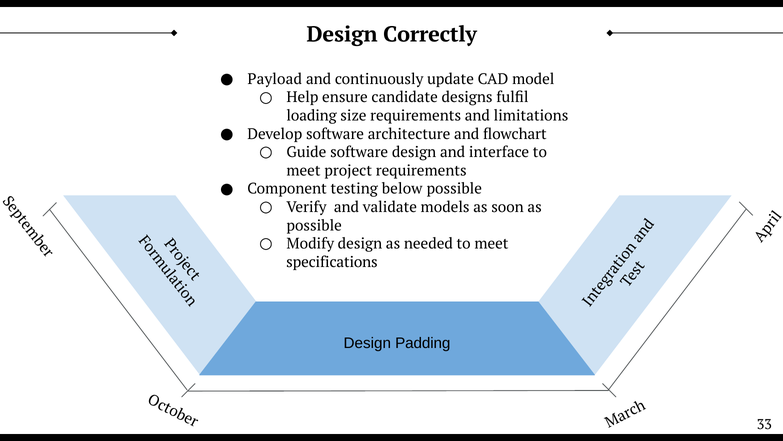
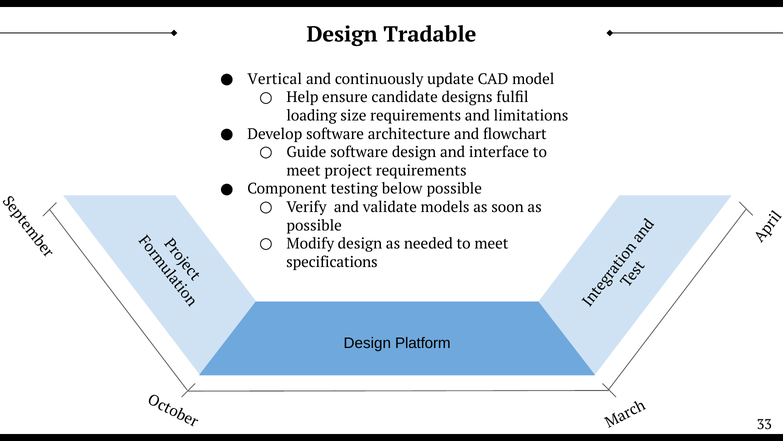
Correctly: Correctly -> Tradable
Payload: Payload -> Vertical
Padding: Padding -> Platform
